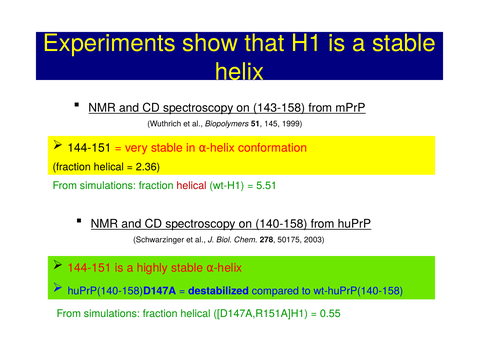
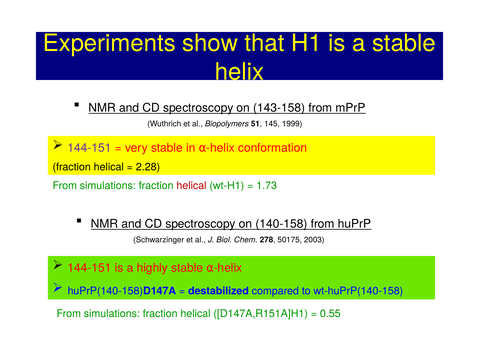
144-151 at (90, 147) colour: black -> purple
2.36: 2.36 -> 2.28
5.51: 5.51 -> 1.73
